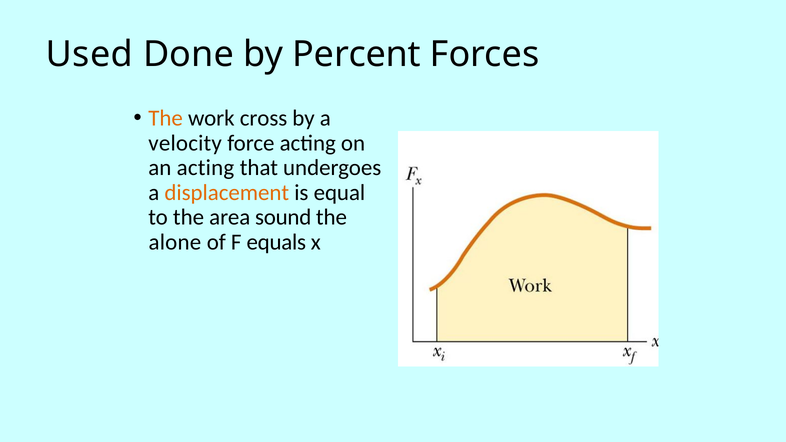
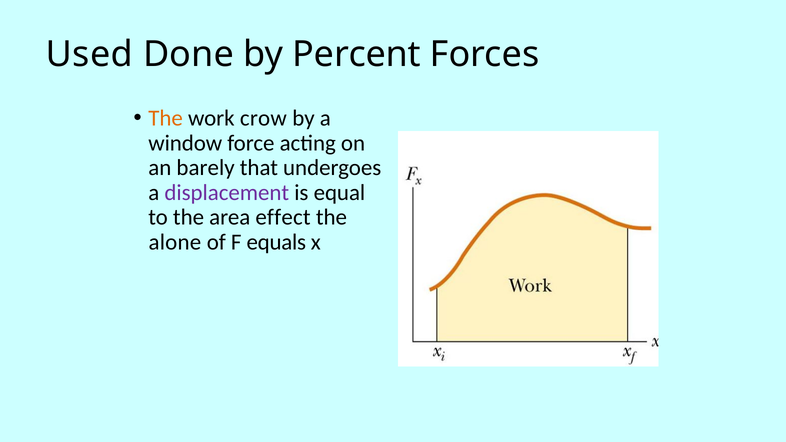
cross: cross -> crow
velocity: velocity -> window
an acting: acting -> barely
displacement colour: orange -> purple
sound: sound -> effect
